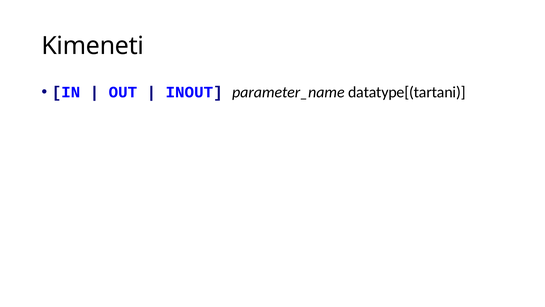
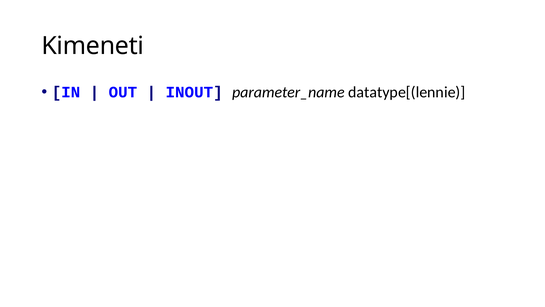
datatype[(tartani: datatype[(tartani -> datatype[(lennie
